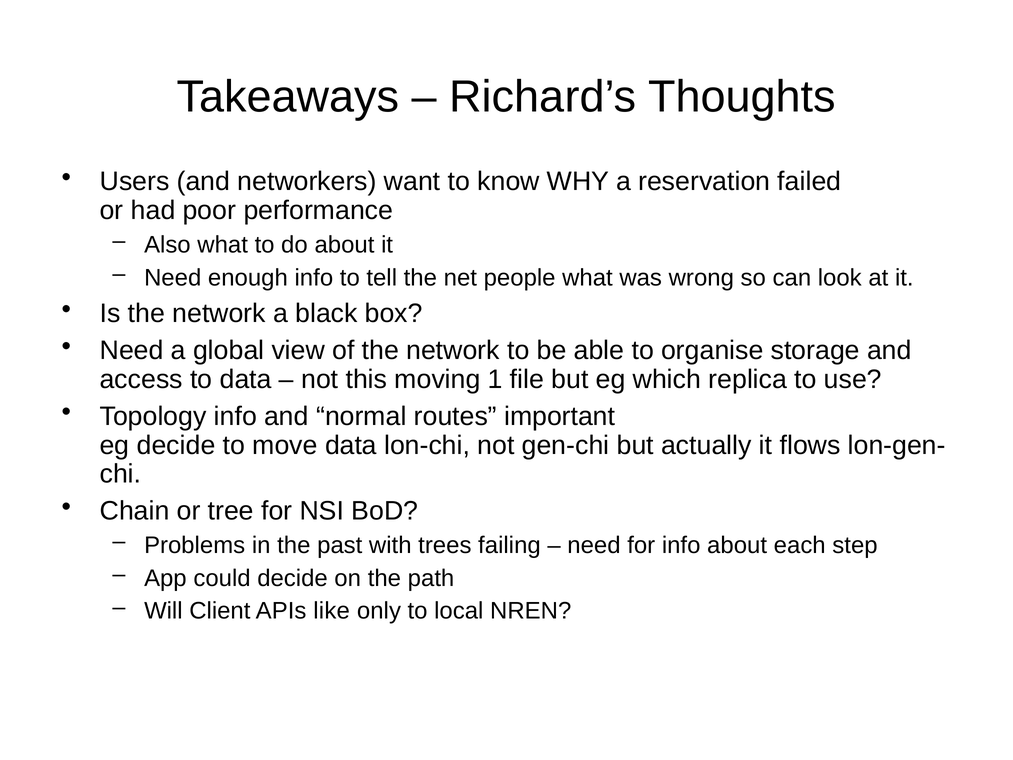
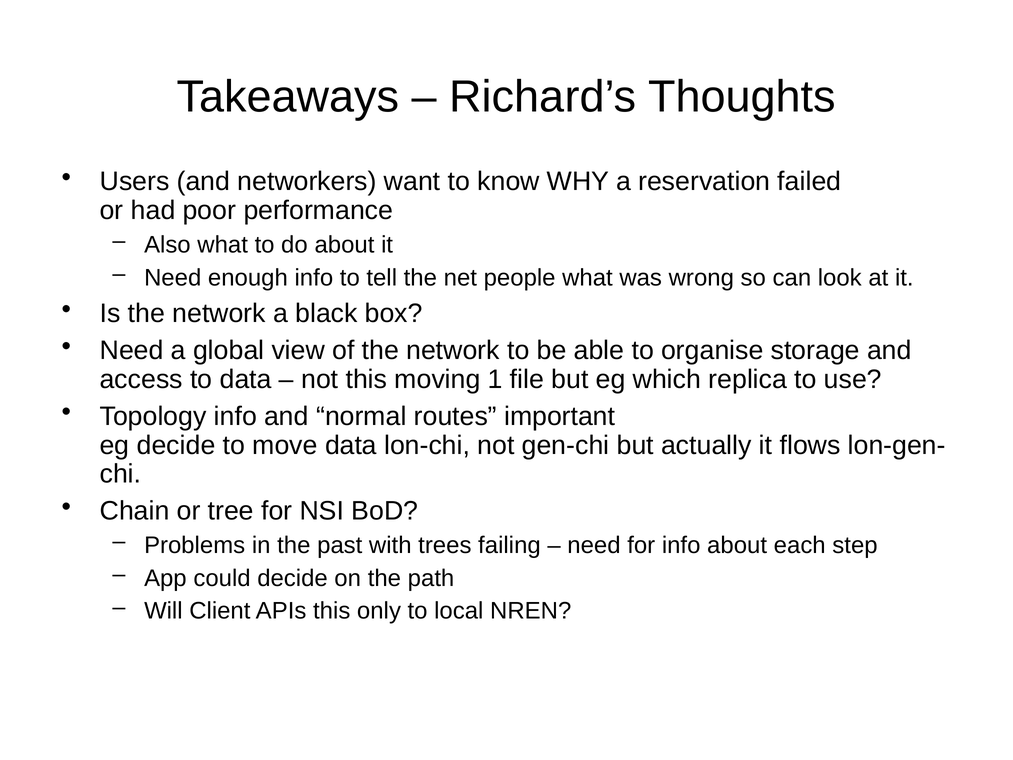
APIs like: like -> this
